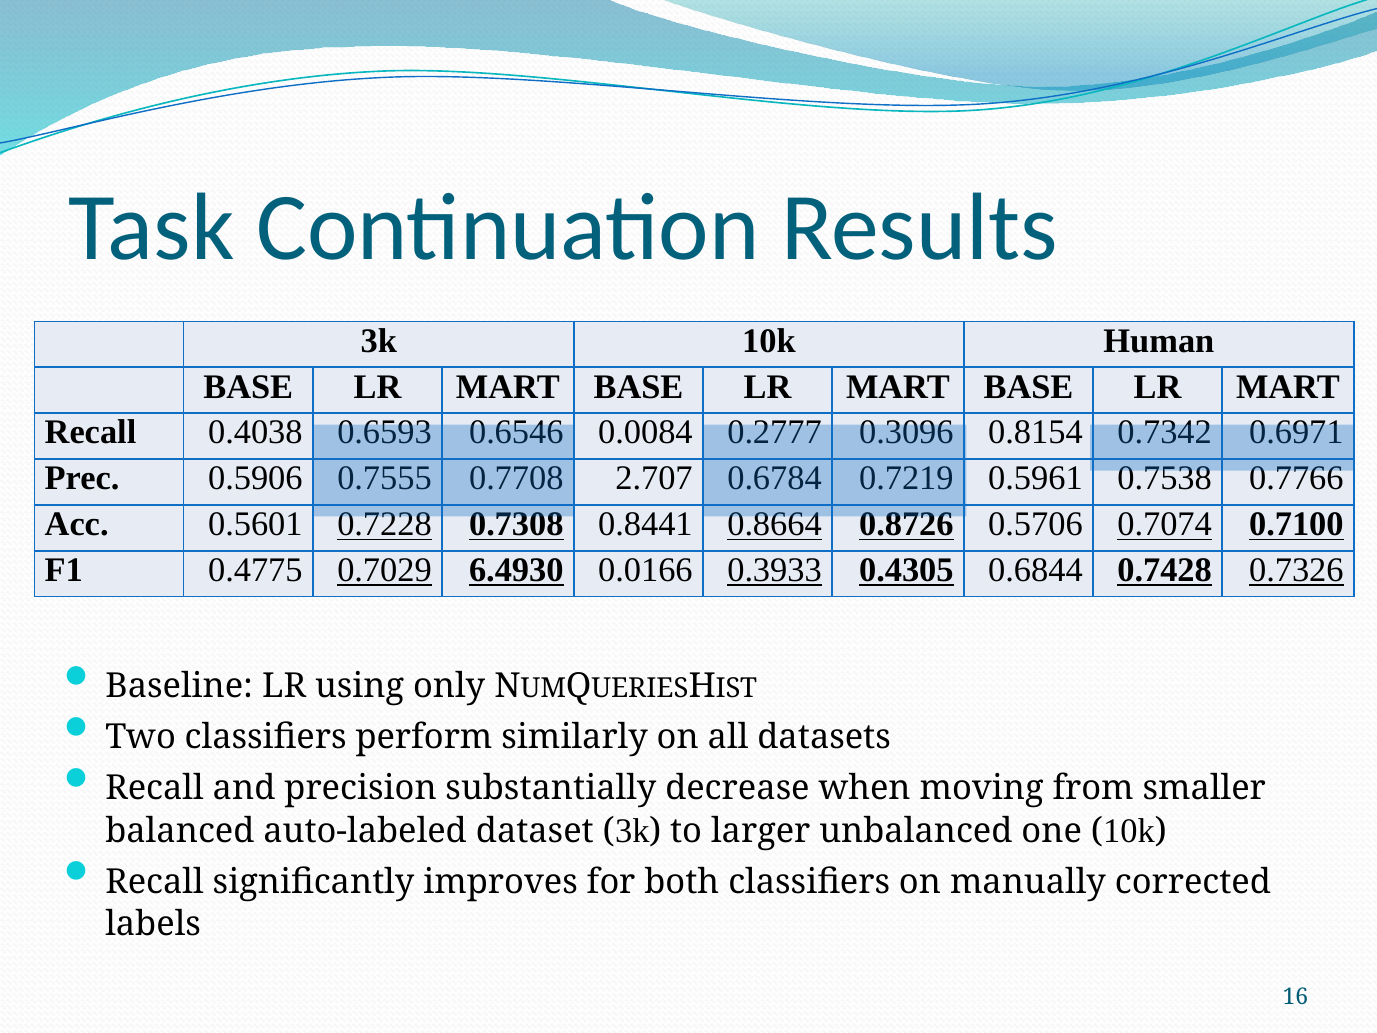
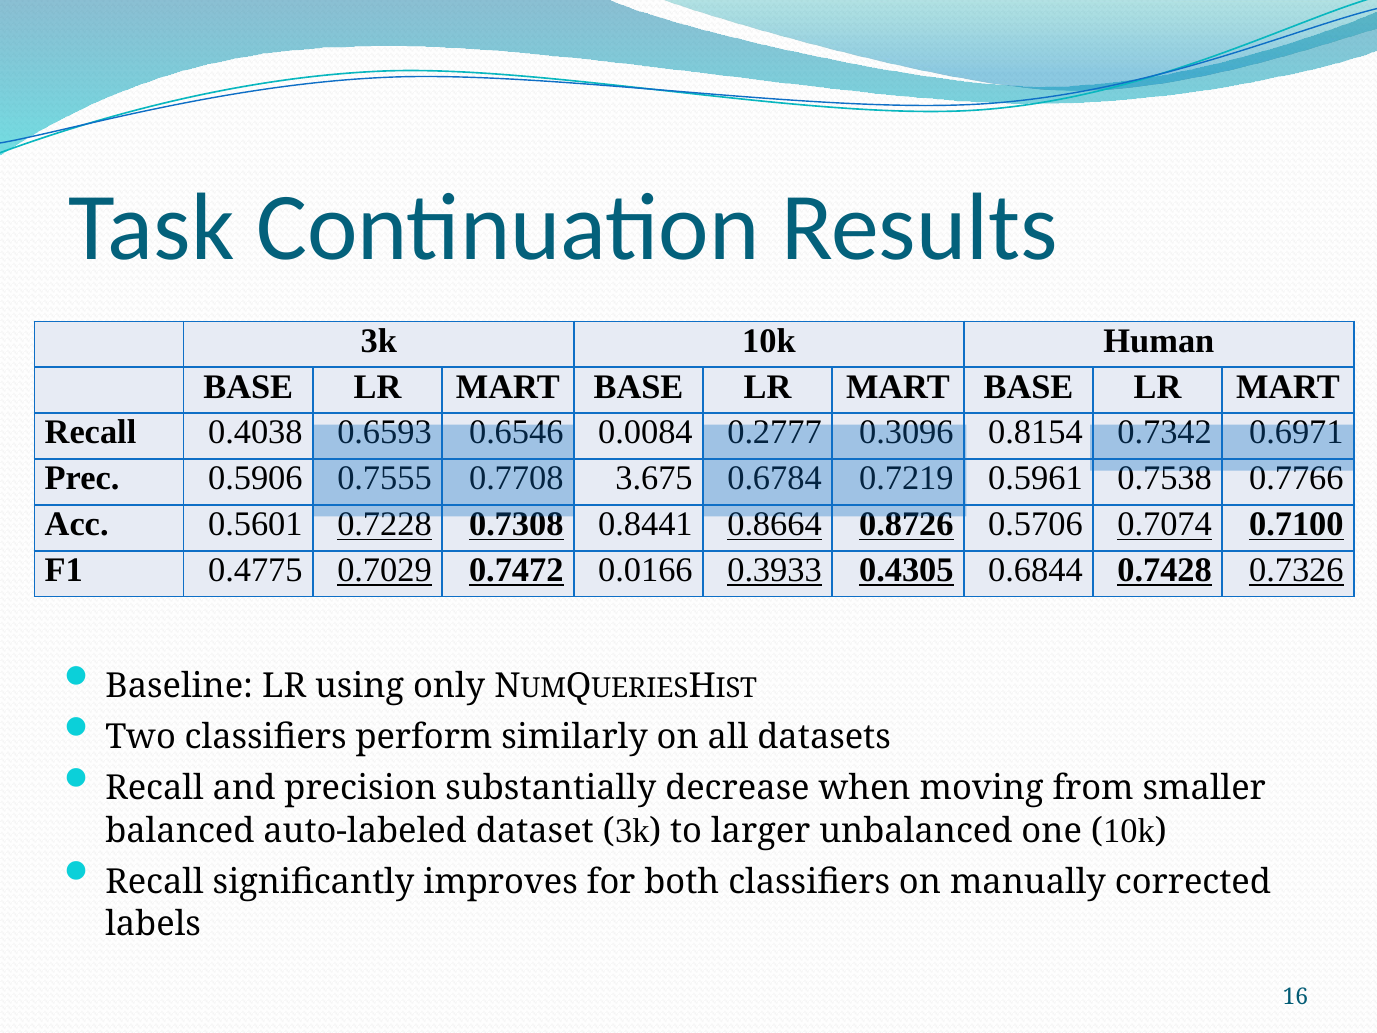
2.707: 2.707 -> 3.675
6.4930: 6.4930 -> 0.7472
